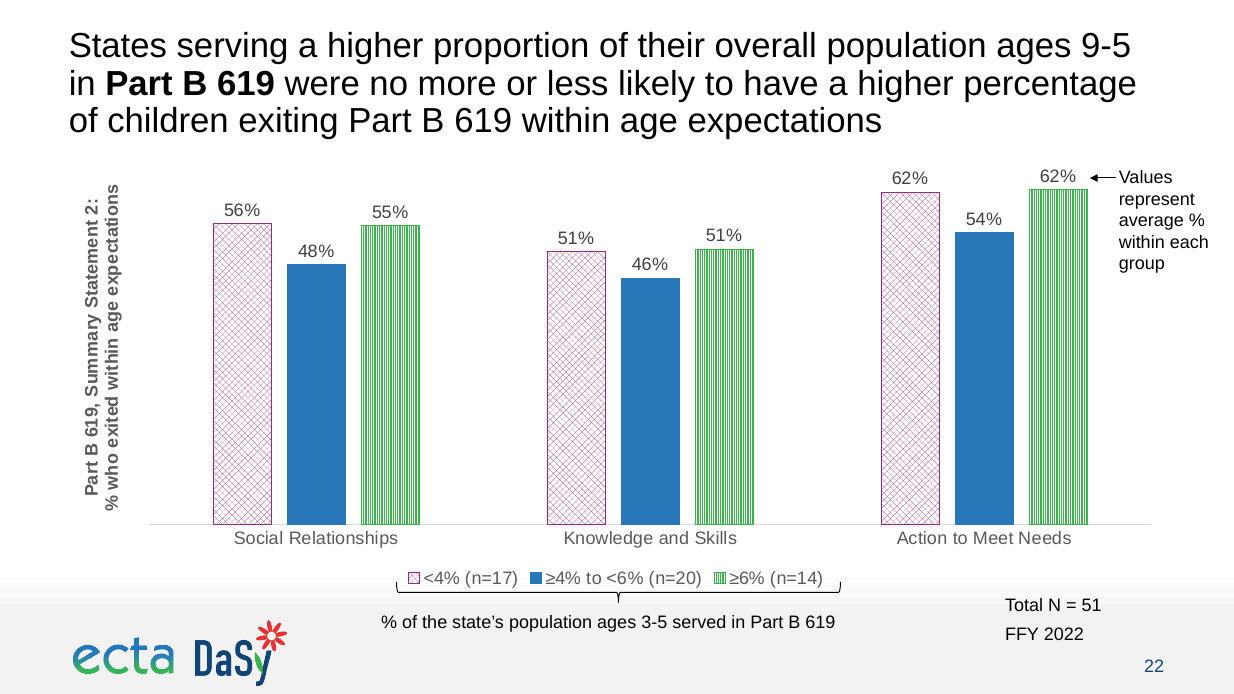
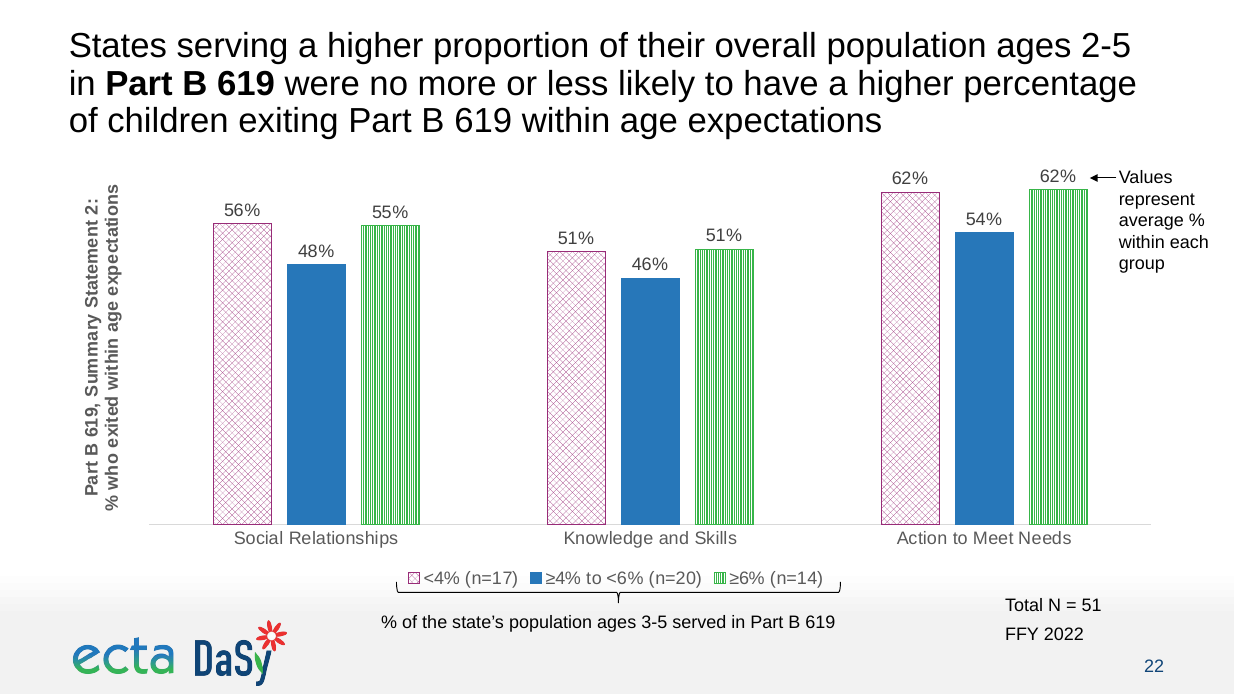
9-5: 9-5 -> 2-5
